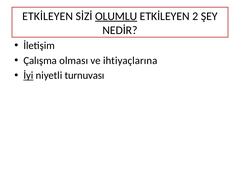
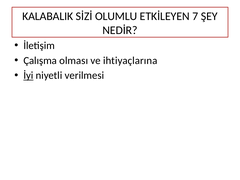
ETKİLEYEN at (48, 16): ETKİLEYEN -> KALABALIK
OLUMLU underline: present -> none
2: 2 -> 7
turnuvası: turnuvası -> verilmesi
